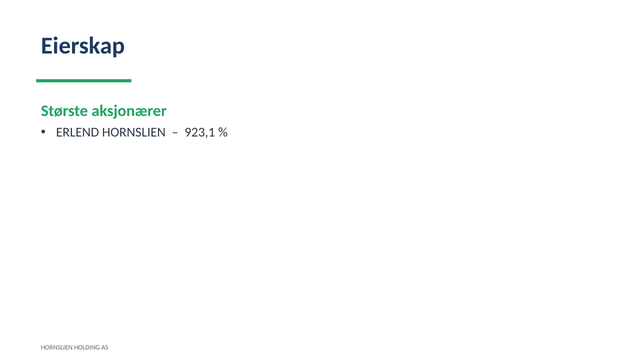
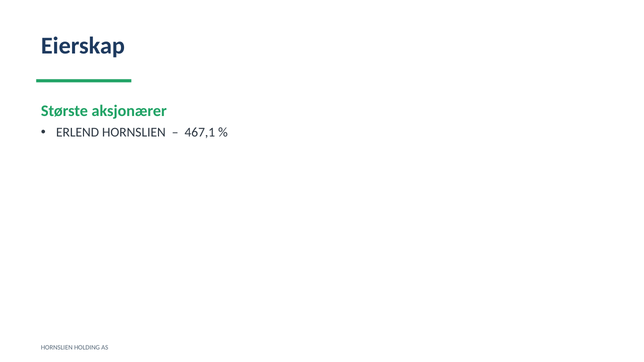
923,1: 923,1 -> 467,1
